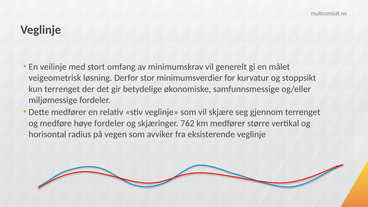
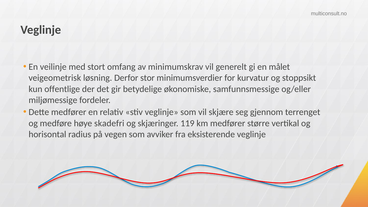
kun terrenget: terrenget -> offentlige
høye fordeler: fordeler -> skadefri
762: 762 -> 119
